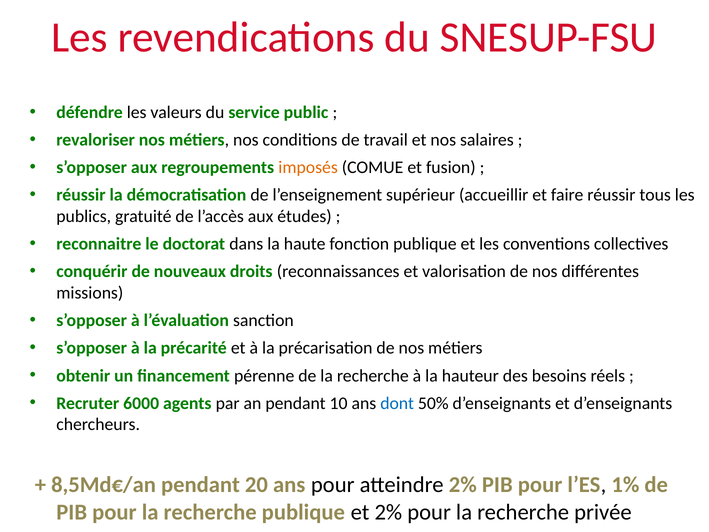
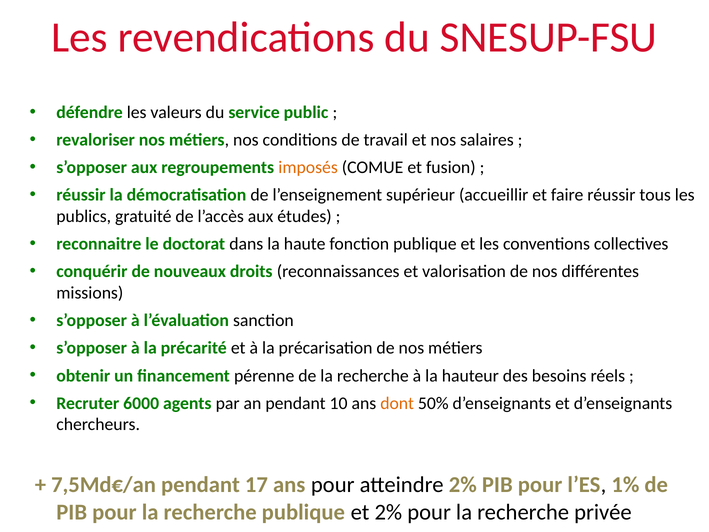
dont colour: blue -> orange
8,5Md€/an: 8,5Md€/an -> 7,5Md€/an
20: 20 -> 17
